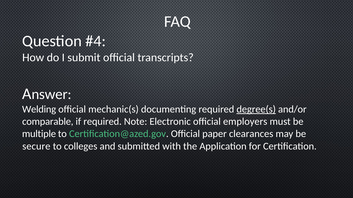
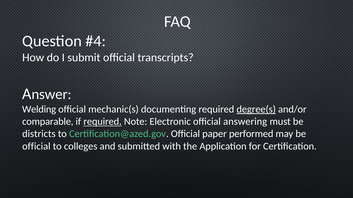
required at (103, 122) underline: none -> present
employers: employers -> answering
multiple: multiple -> districts
clearances: clearances -> performed
secure at (36, 147): secure -> official
